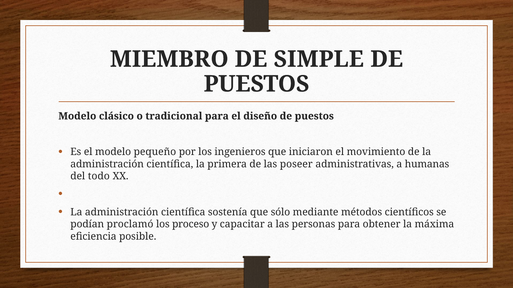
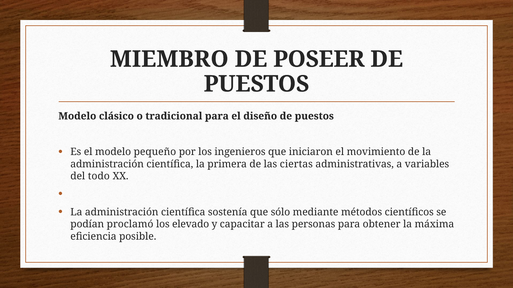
SIMPLE: SIMPLE -> POSEER
poseer: poseer -> ciertas
humanas: humanas -> variables
proceso: proceso -> elevado
